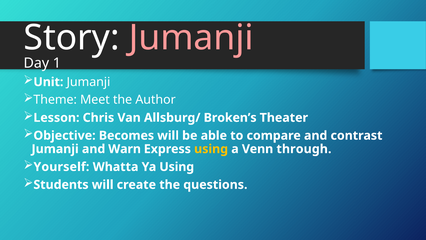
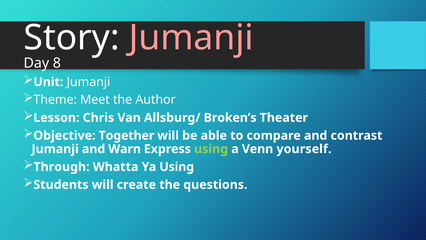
1: 1 -> 8
Becomes: Becomes -> Together
using at (211, 149) colour: yellow -> light green
through: through -> yourself
Yourself: Yourself -> Through
